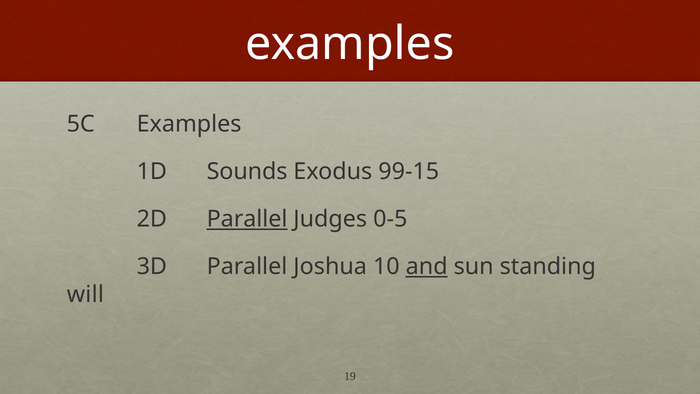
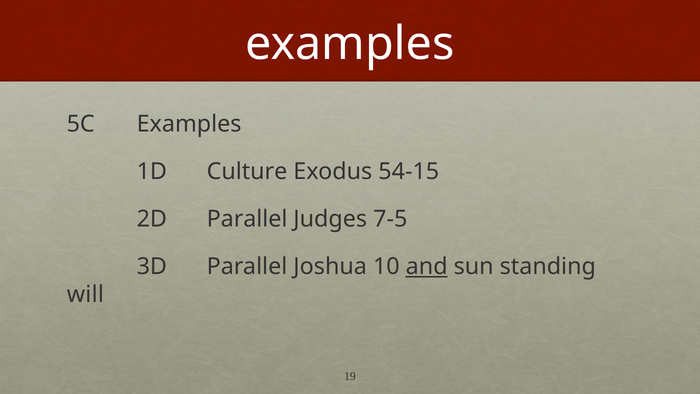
Sounds: Sounds -> Culture
99-15: 99-15 -> 54-15
Parallel at (247, 219) underline: present -> none
0-5: 0-5 -> 7-5
